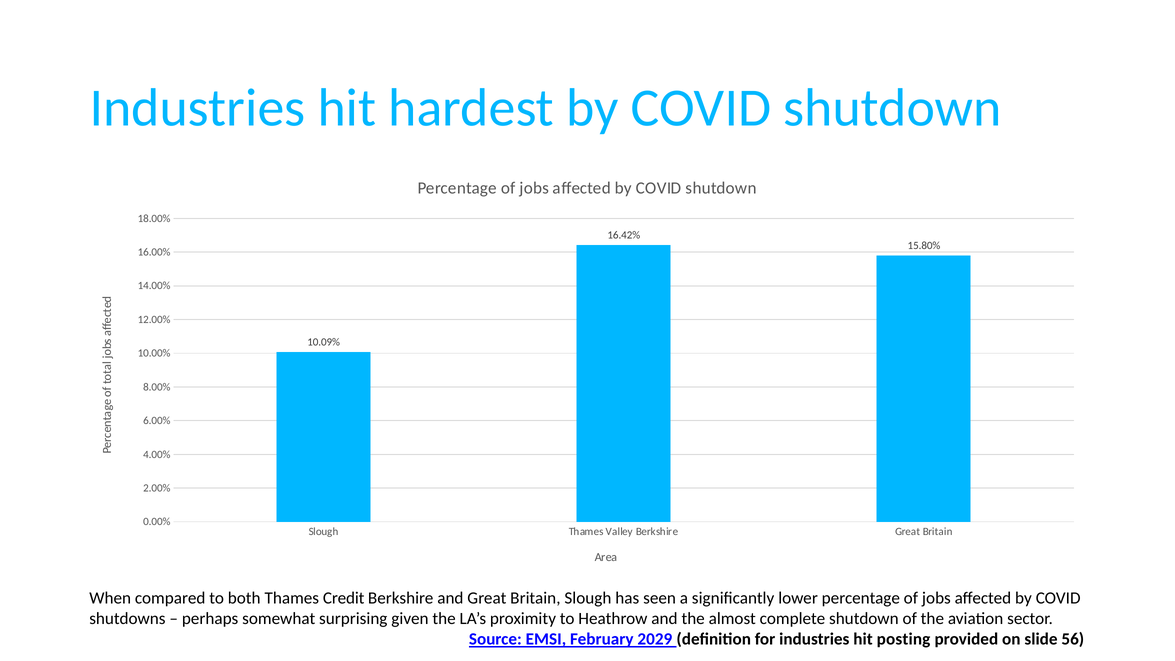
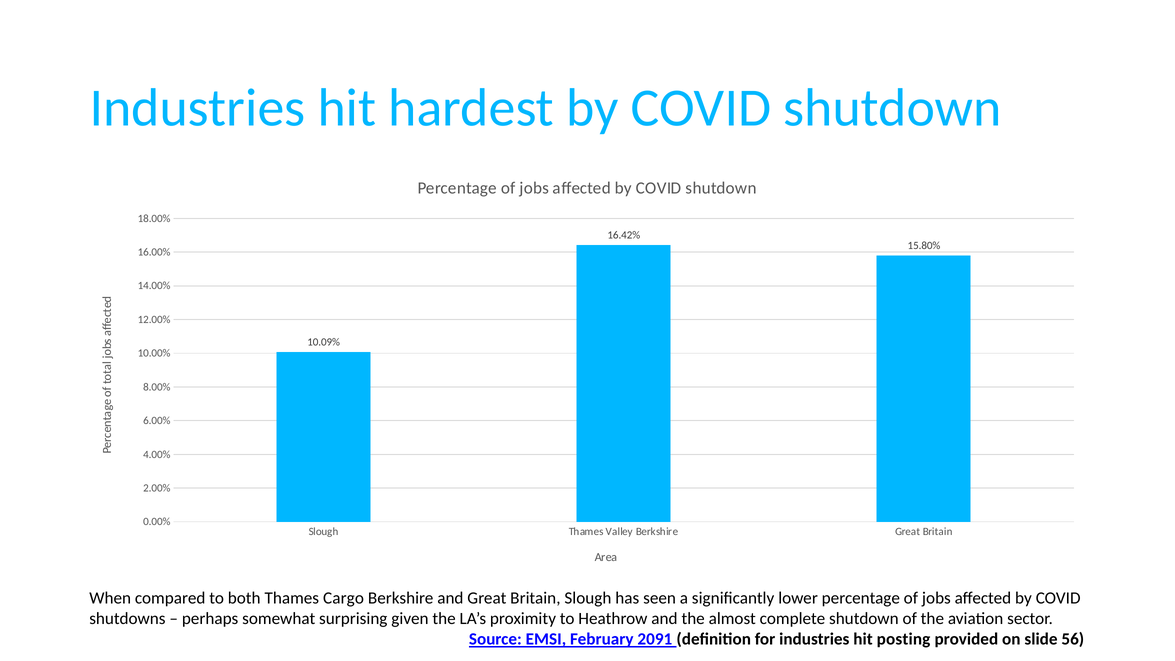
Credit: Credit -> Cargo
2029: 2029 -> 2091
